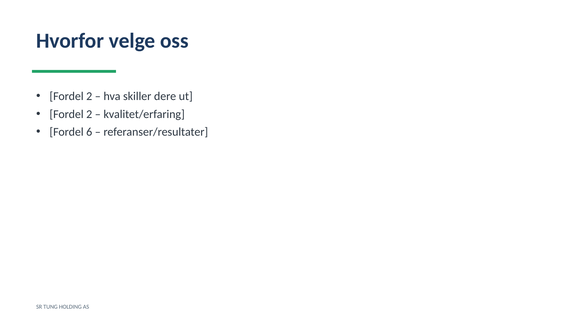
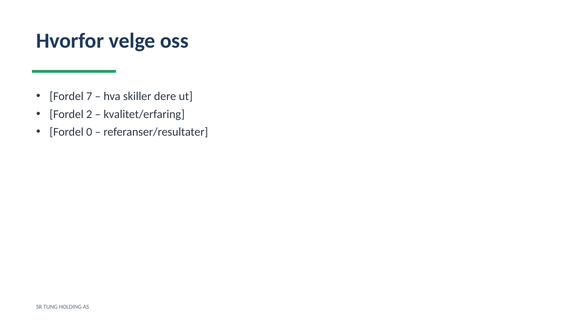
2 at (89, 96): 2 -> 7
6: 6 -> 0
